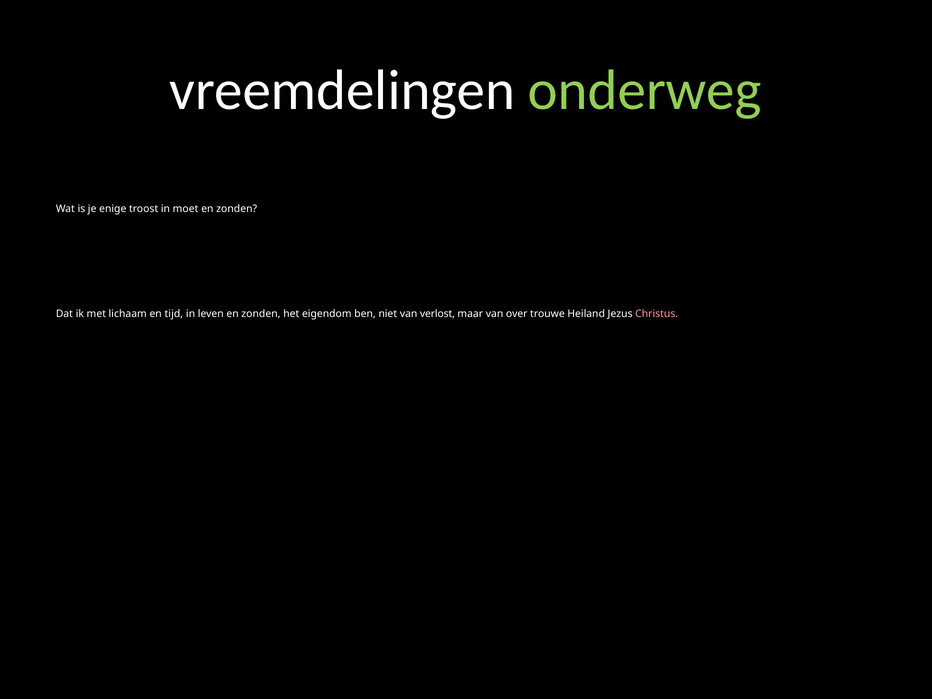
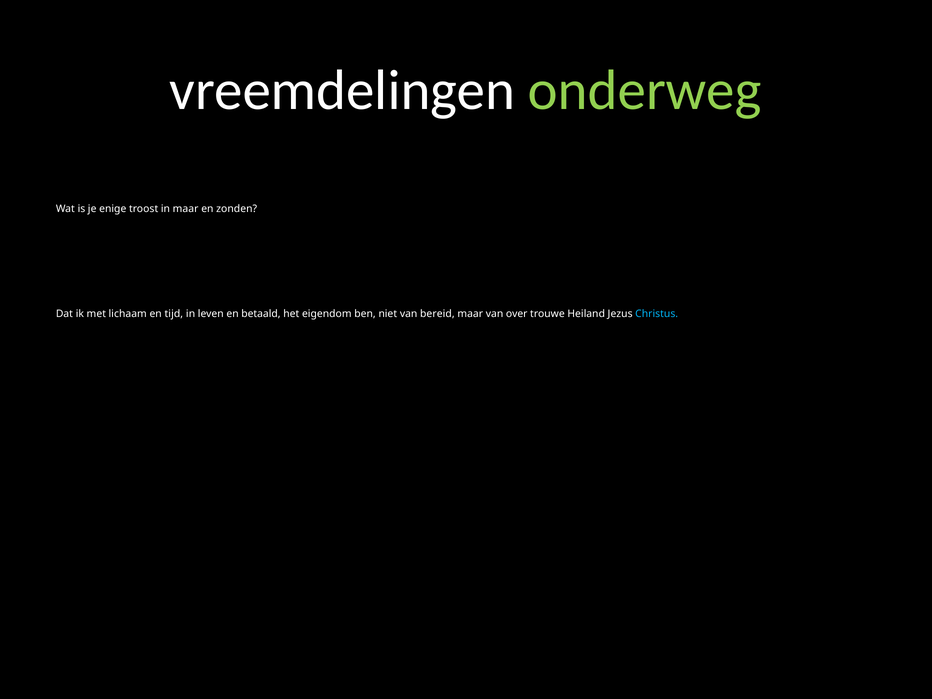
in moet: moet -> maar
leven en zonden: zonden -> betaald
verlost: verlost -> bereid
Christus colour: pink -> light blue
